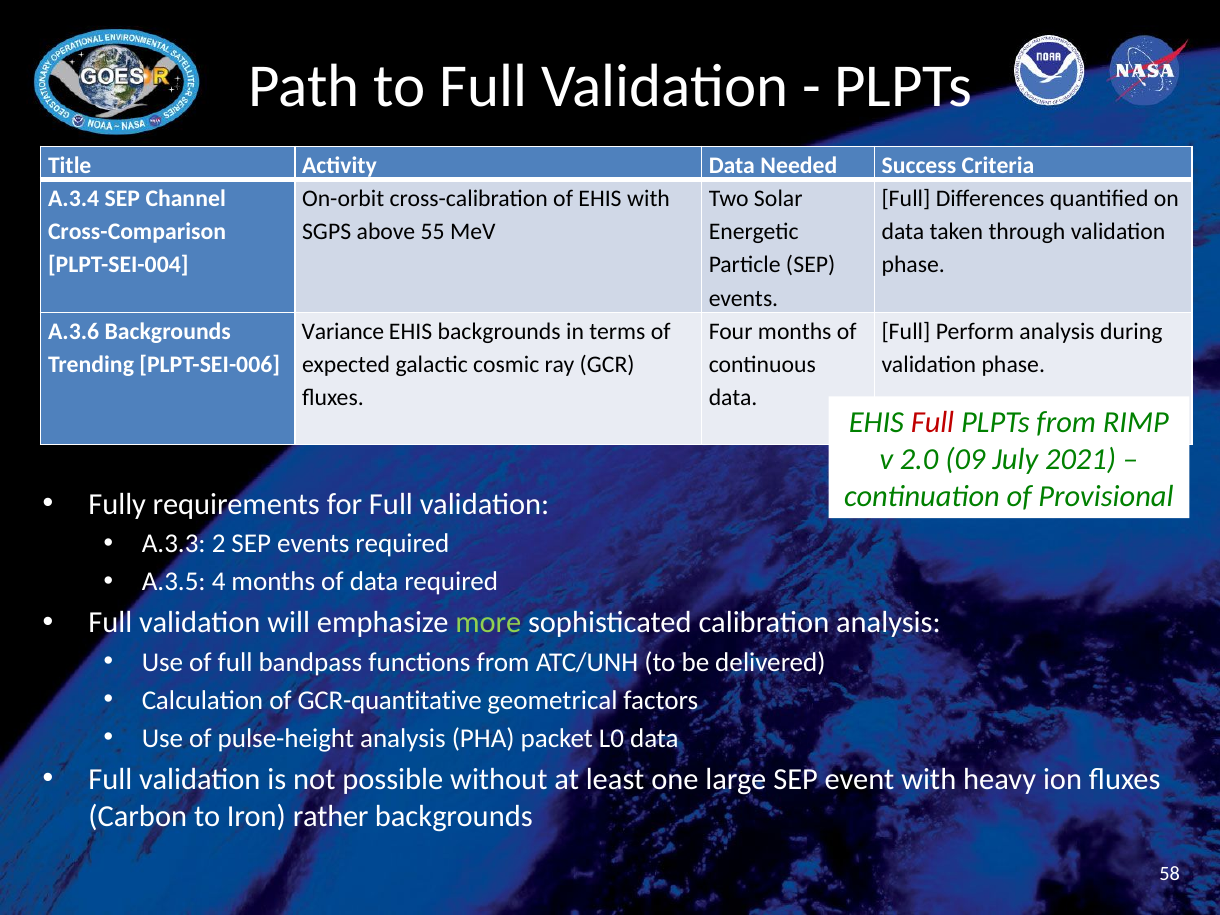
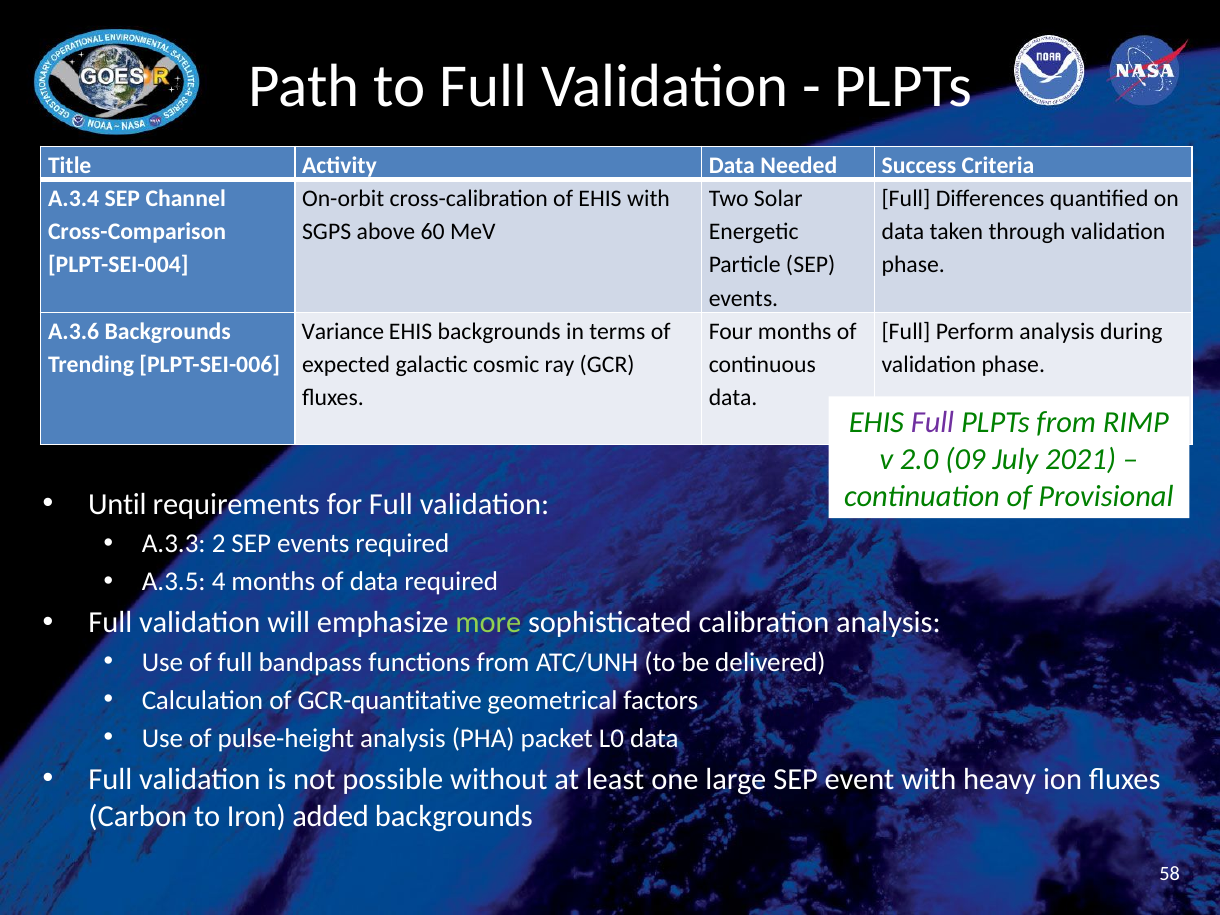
55: 55 -> 60
Full at (933, 423) colour: red -> purple
Fully: Fully -> Until
rather: rather -> added
